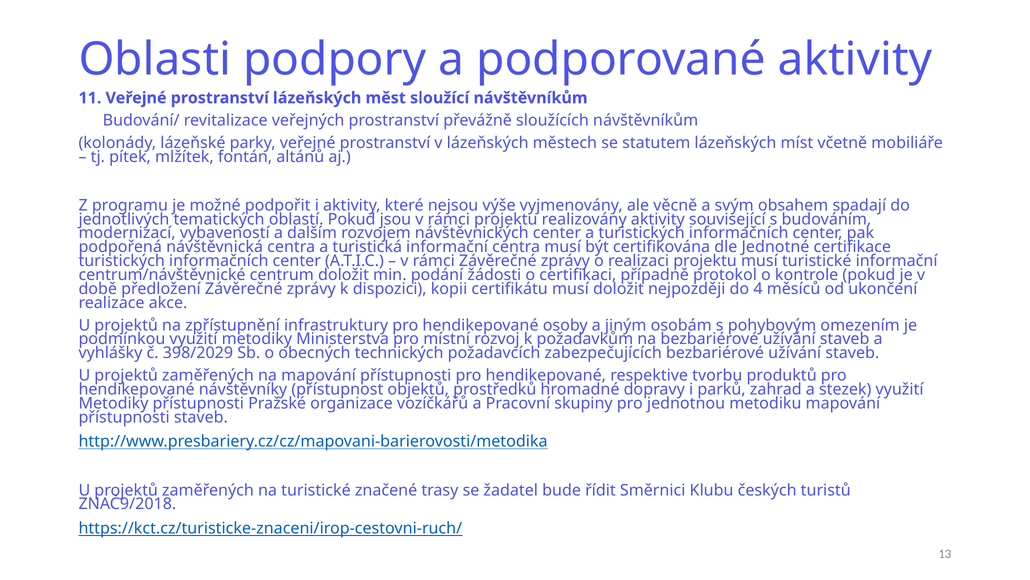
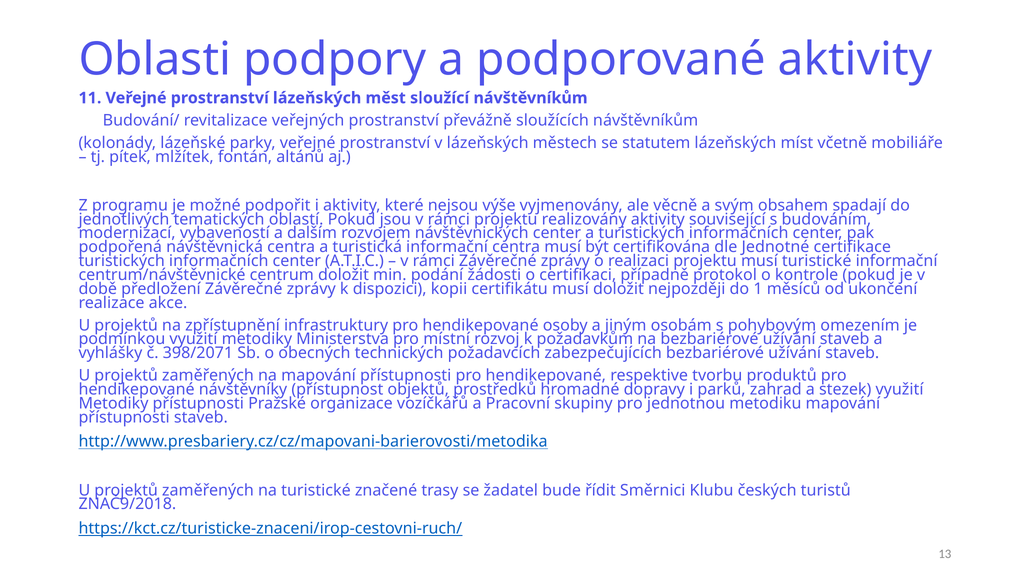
4: 4 -> 1
398/2029: 398/2029 -> 398/2071
